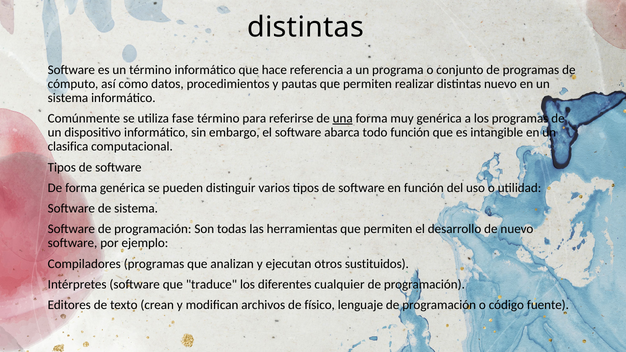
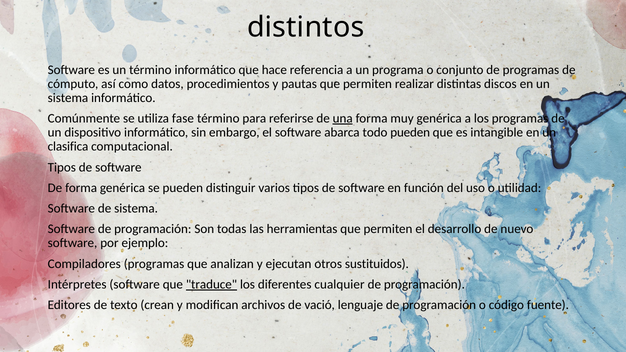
distintas at (306, 27): distintas -> distintos
distintas nuevo: nuevo -> discos
todo función: función -> pueden
traduce underline: none -> present
físico: físico -> vació
